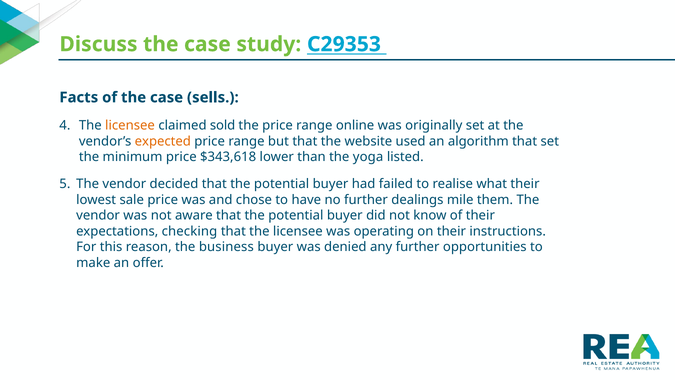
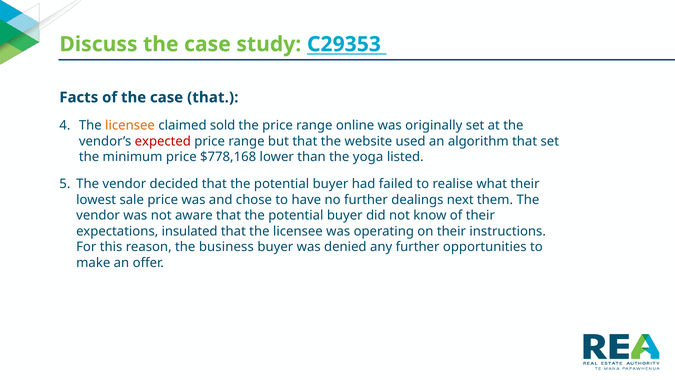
case sells: sells -> that
expected colour: orange -> red
$343,618: $343,618 -> $778,168
mile: mile -> next
checking: checking -> insulated
